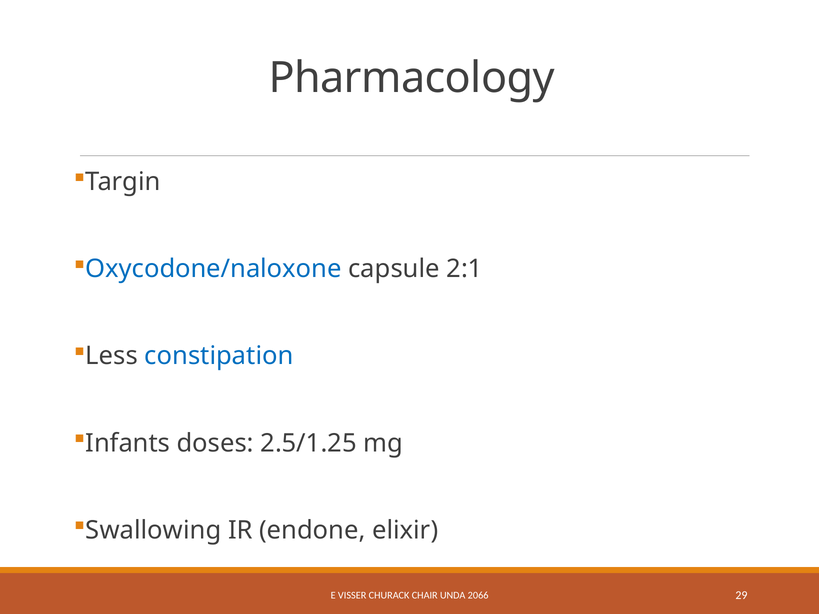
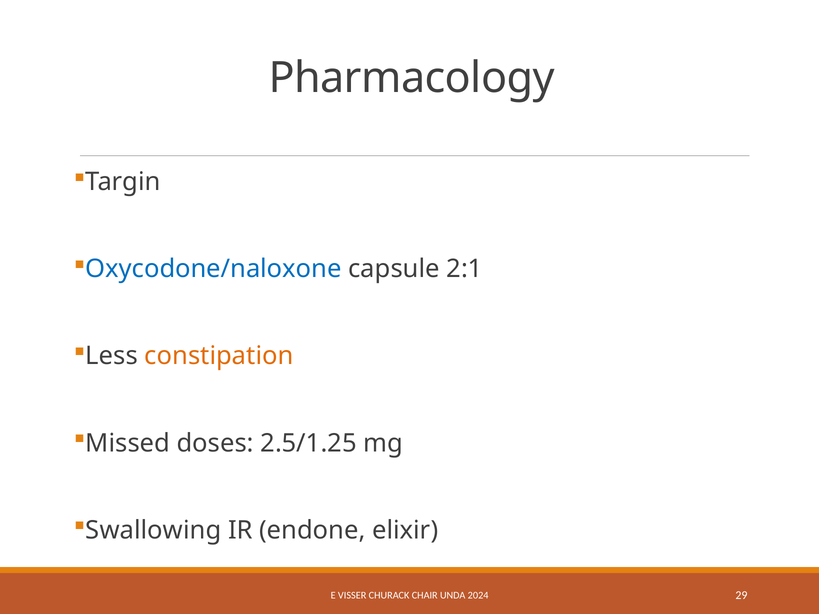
constipation colour: blue -> orange
Infants: Infants -> Missed
2066: 2066 -> 2024
